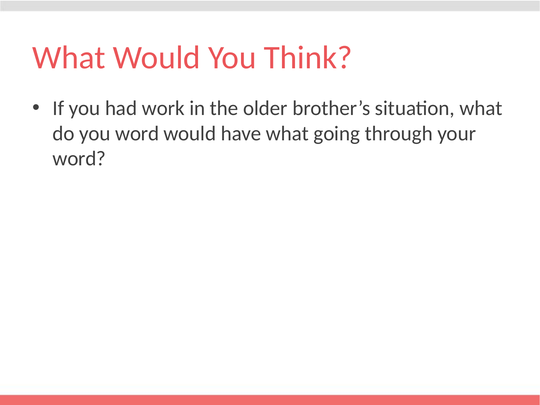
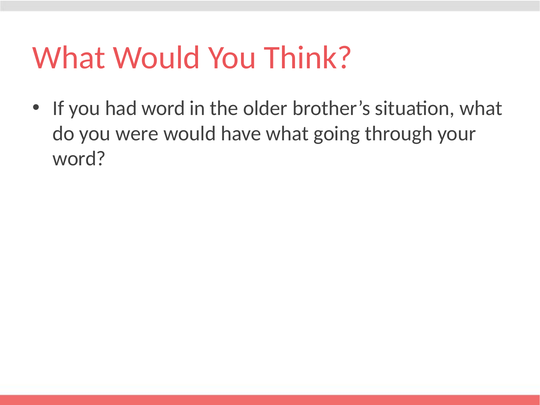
had work: work -> word
you word: word -> were
